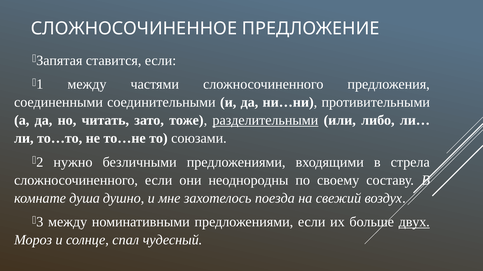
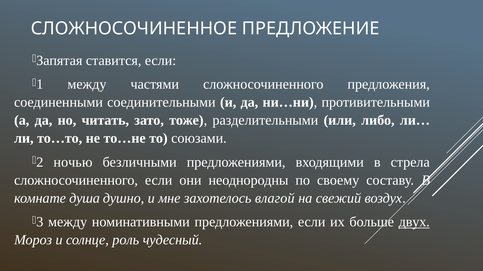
разделительными underline: present -> none
нужно: нужно -> ночью
поезда: поезда -> влагой
спал: спал -> роль
